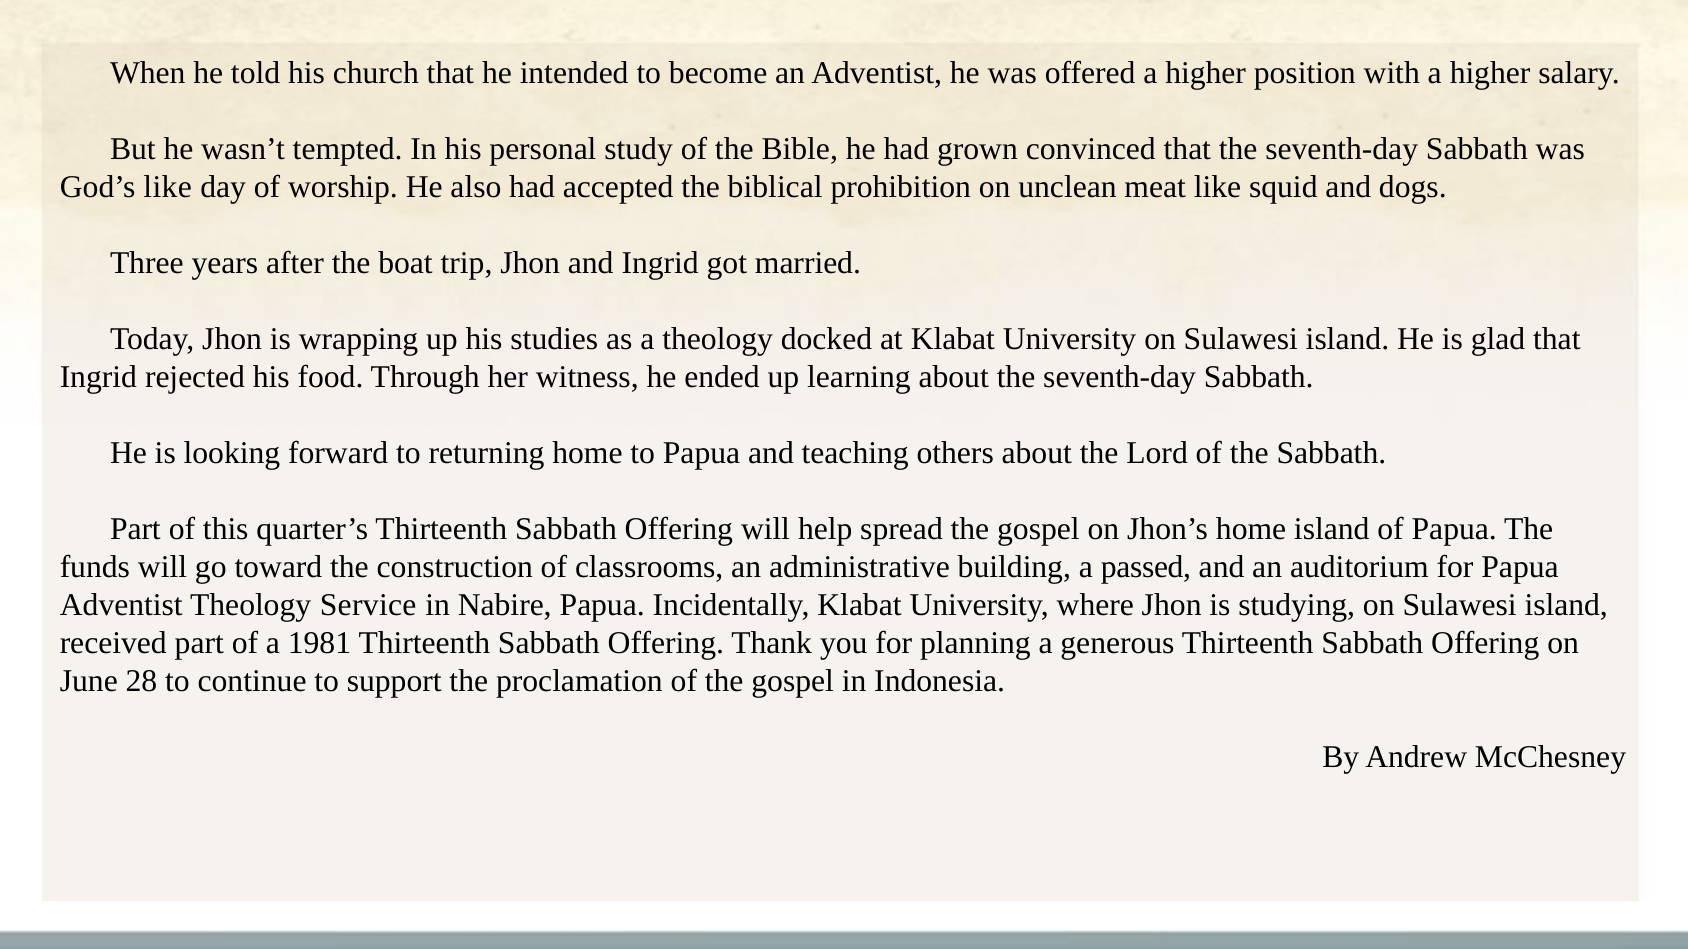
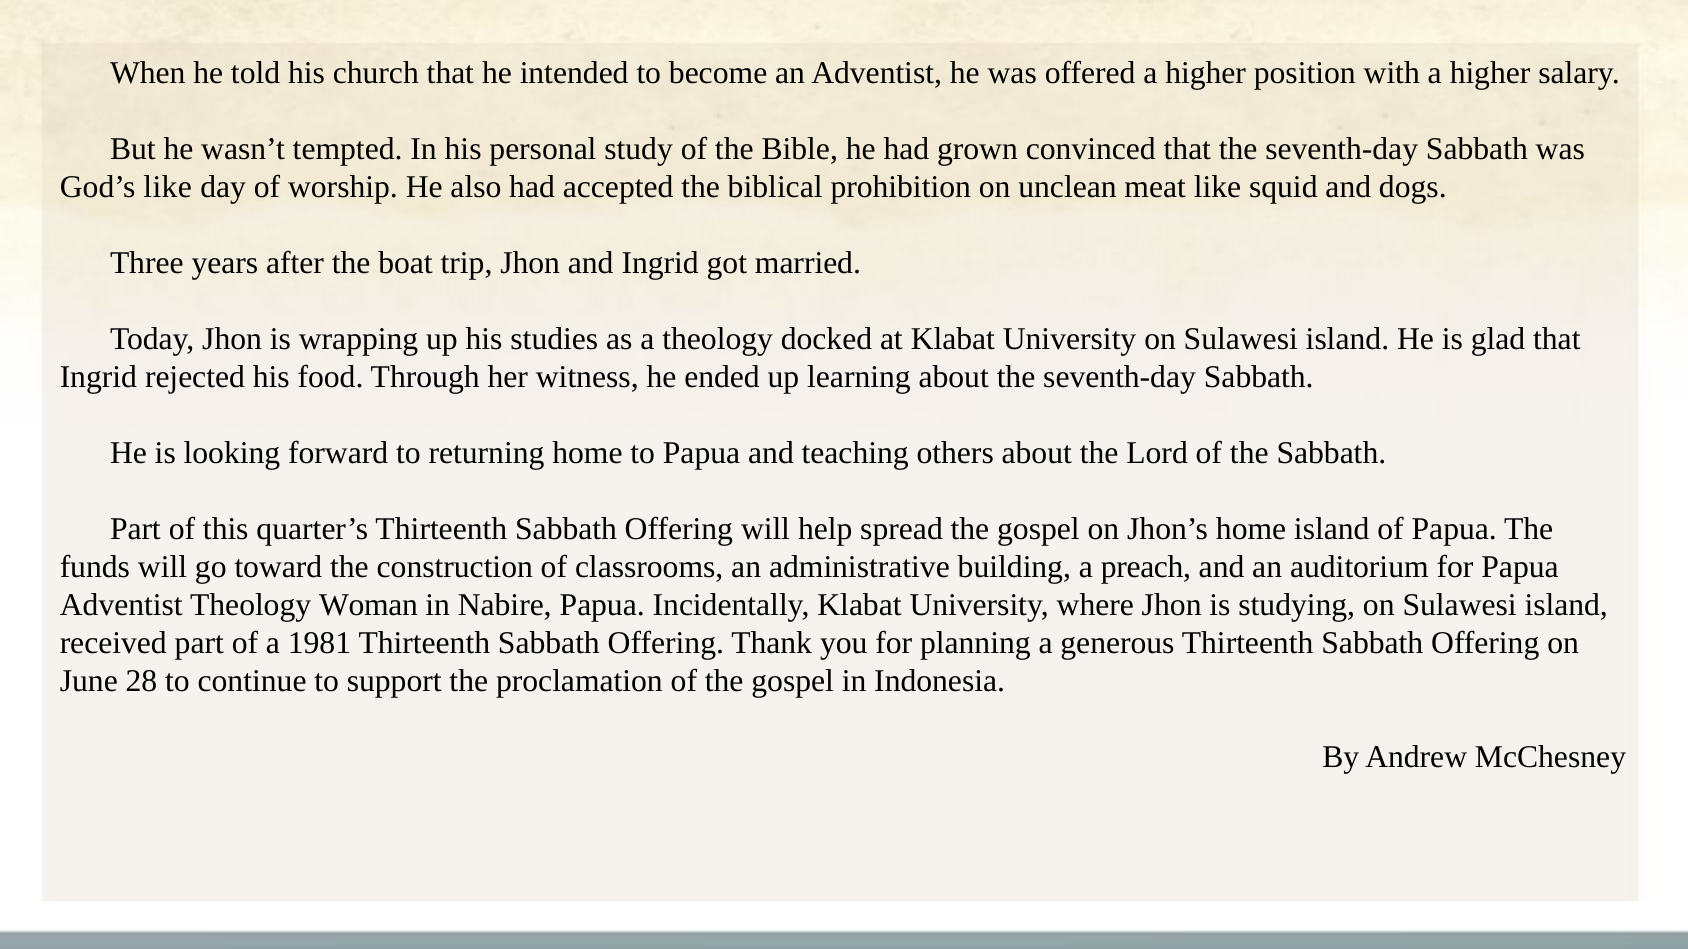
passed: passed -> preach
Service: Service -> Woman
